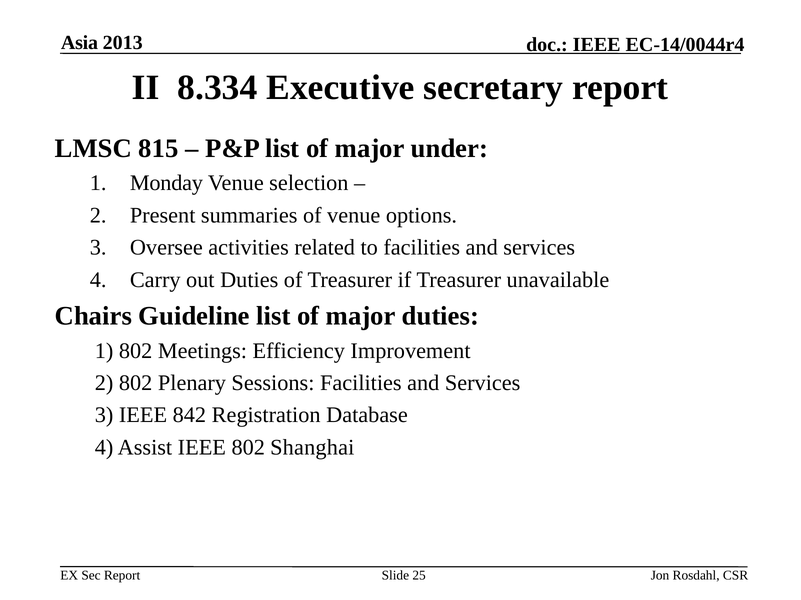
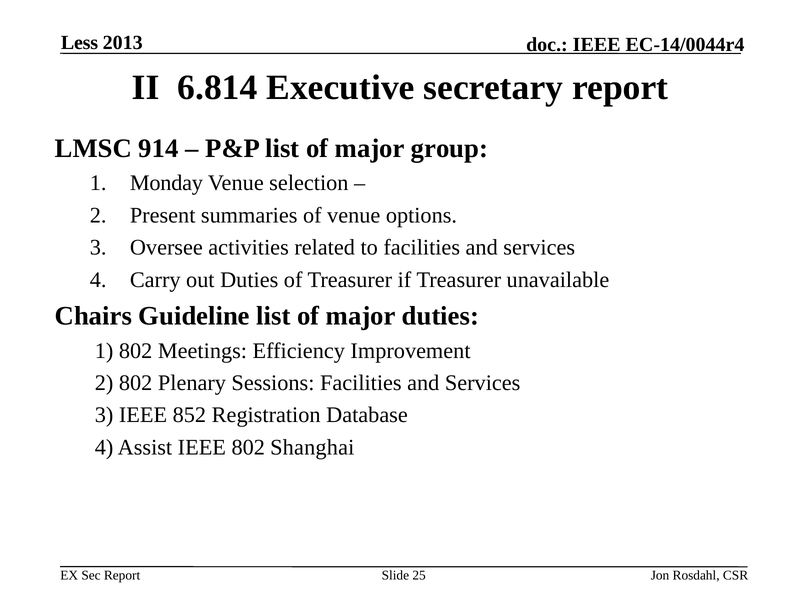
Asia: Asia -> Less
8.334: 8.334 -> 6.814
815: 815 -> 914
under: under -> group
842: 842 -> 852
